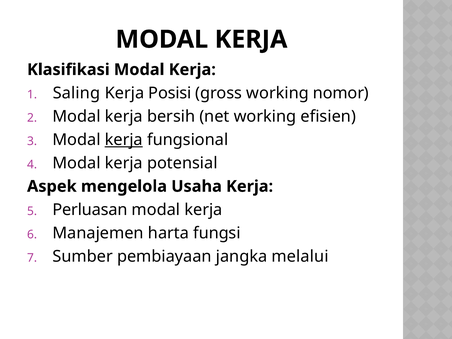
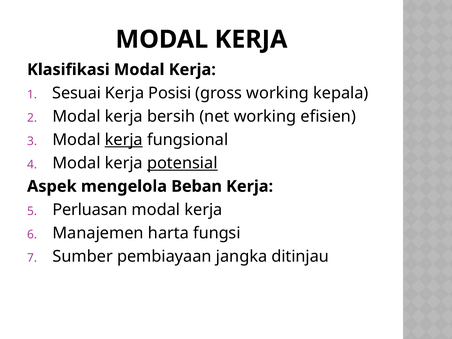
Saling: Saling -> Sesuai
nomor: nomor -> kepala
potensial underline: none -> present
Usaha: Usaha -> Beban
melalui: melalui -> ditinjau
